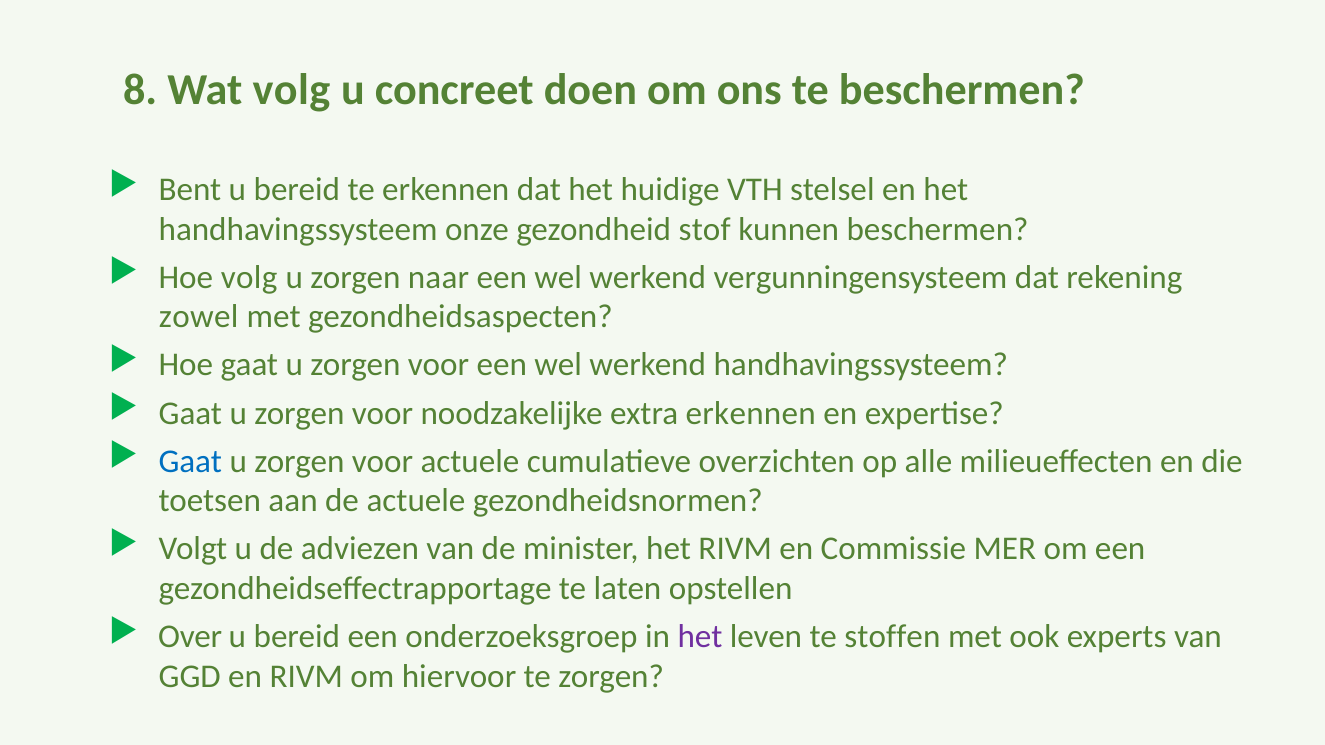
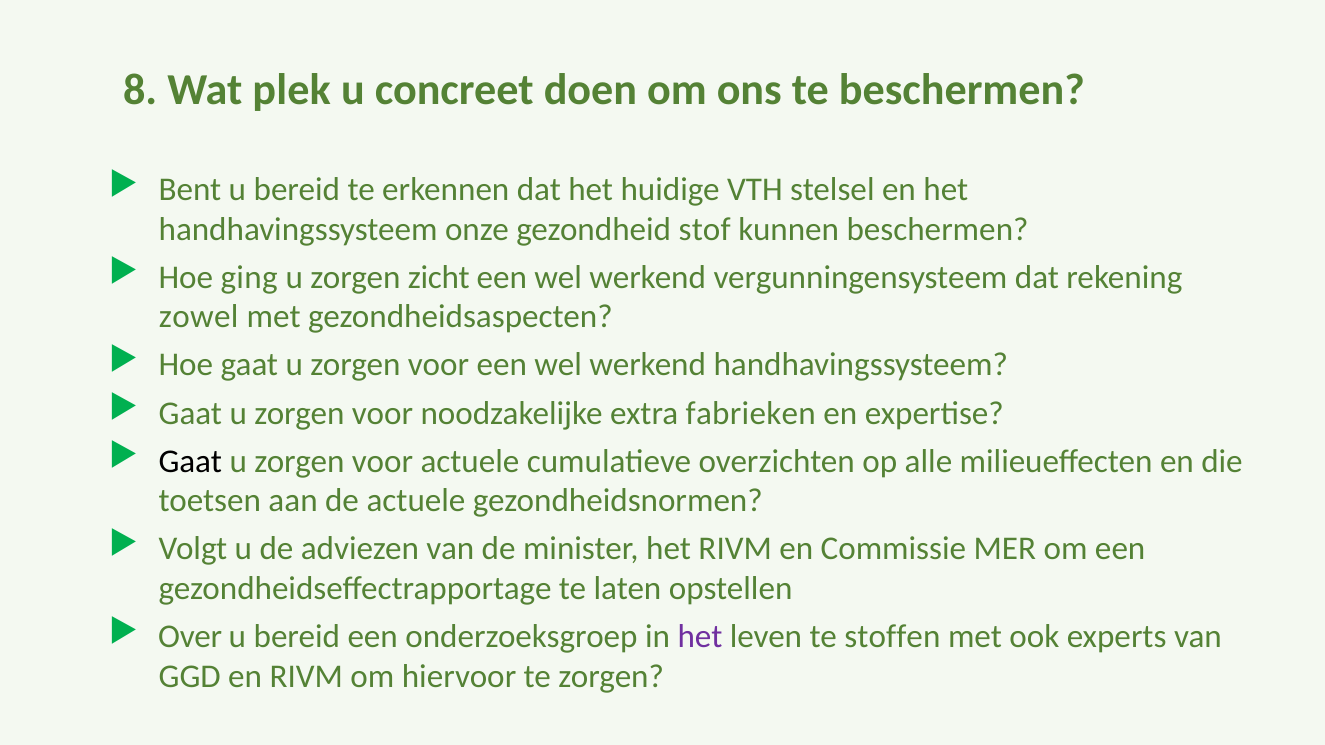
Wat volg: volg -> plek
Hoe volg: volg -> ging
naar: naar -> zicht
extra erkennen: erkennen -> fabrieken
Gaat at (190, 461) colour: blue -> black
